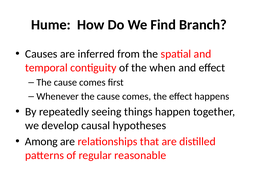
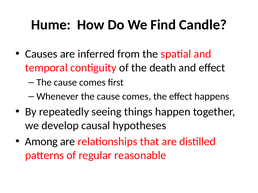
Branch: Branch -> Candle
when: when -> death
